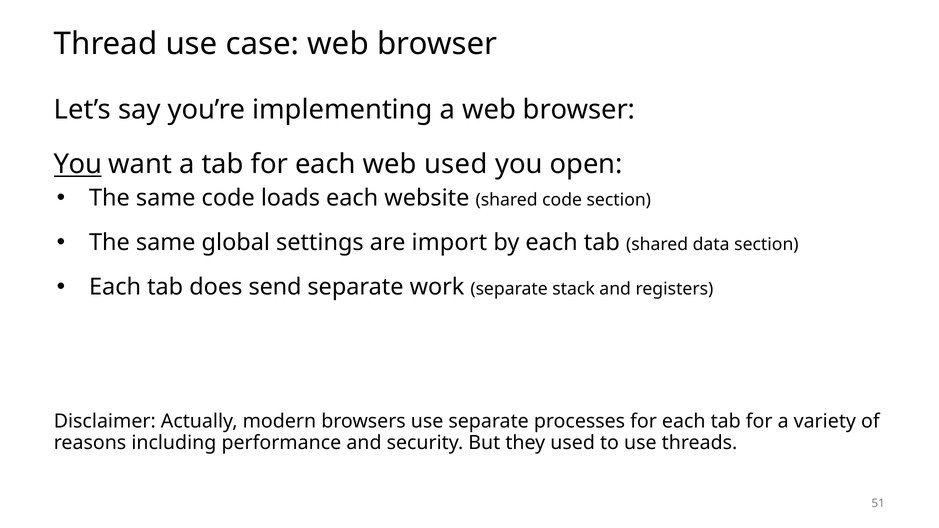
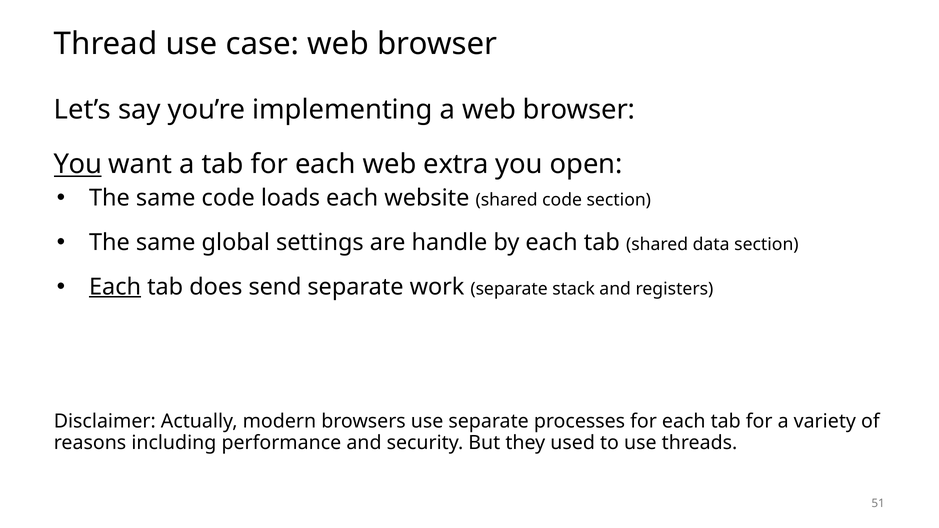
web used: used -> extra
import: import -> handle
Each at (115, 287) underline: none -> present
